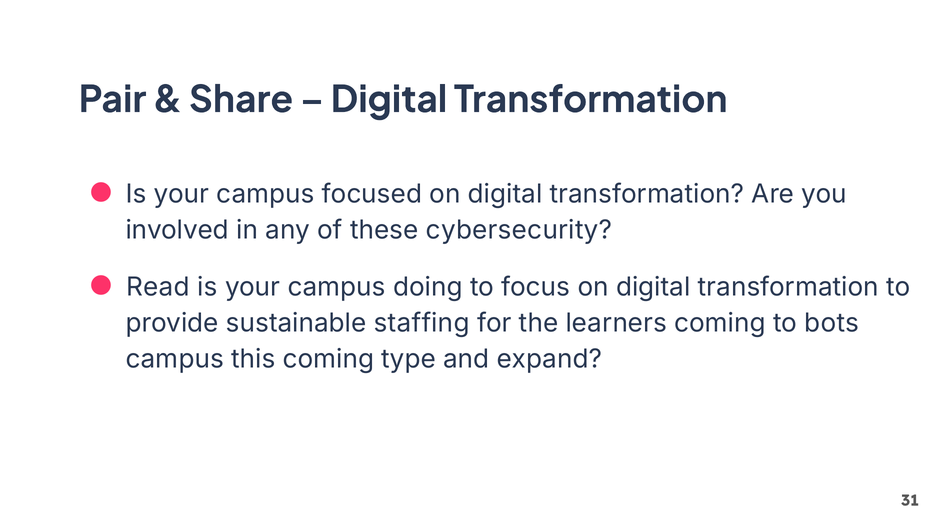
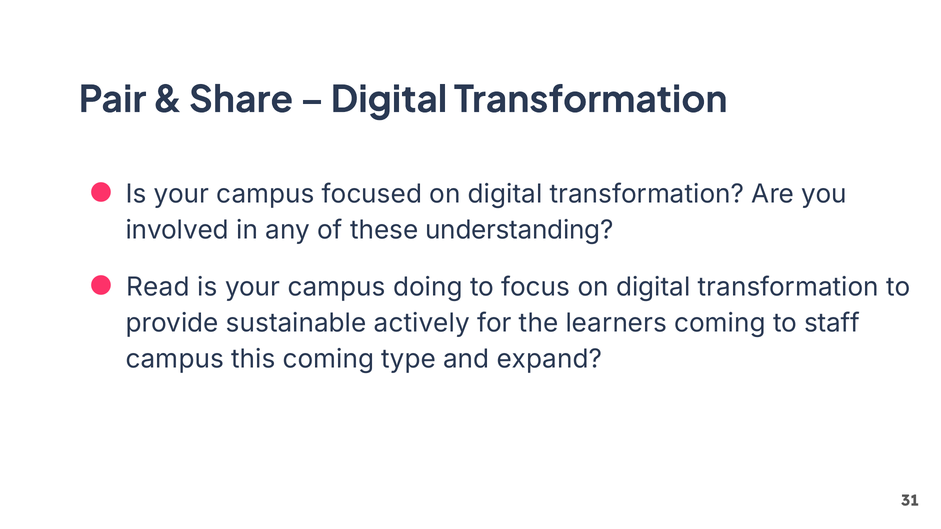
cybersecurity: cybersecurity -> understanding
staffing: staffing -> actively
bots: bots -> staff
